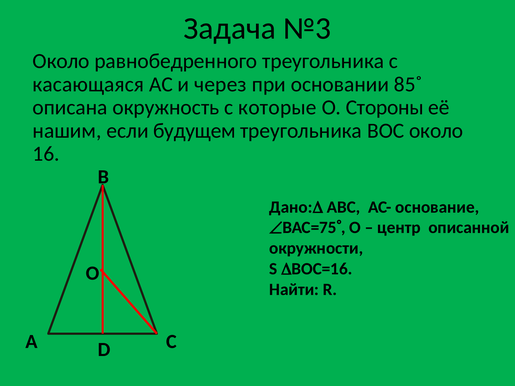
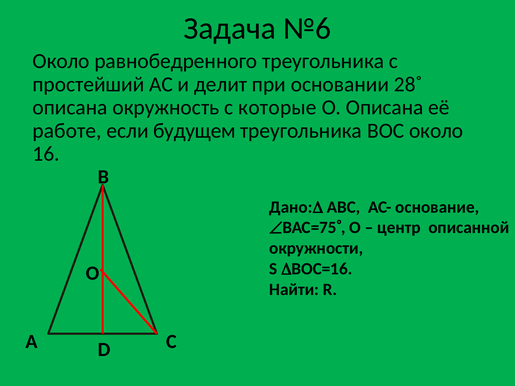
№3: №3 -> №6
касающаяся: касающаяся -> простейший
через: через -> делит
85˚: 85˚ -> 28˚
О Стороны: Стороны -> Описана
нашим: нашим -> работе
